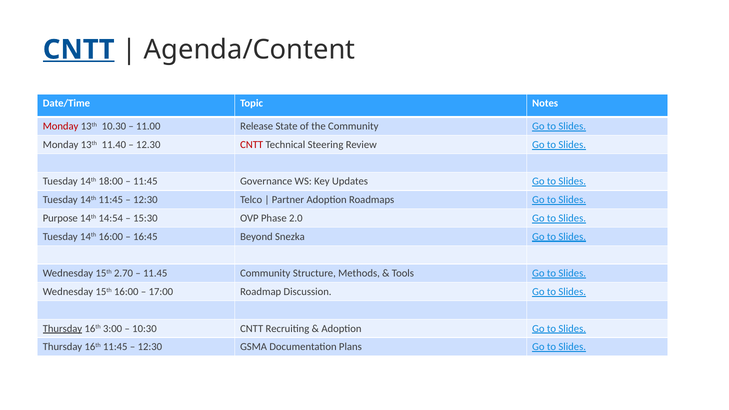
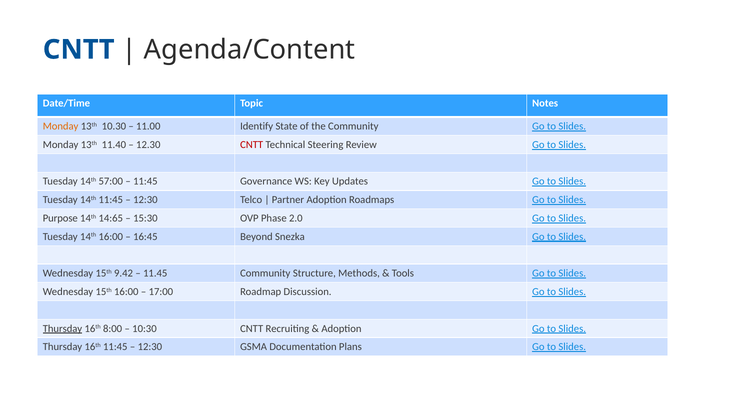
CNTT at (79, 50) underline: present -> none
Monday at (61, 126) colour: red -> orange
Release: Release -> Identify
18:00: 18:00 -> 57:00
14:54: 14:54 -> 14:65
2.70: 2.70 -> 9.42
3:00: 3:00 -> 8:00
